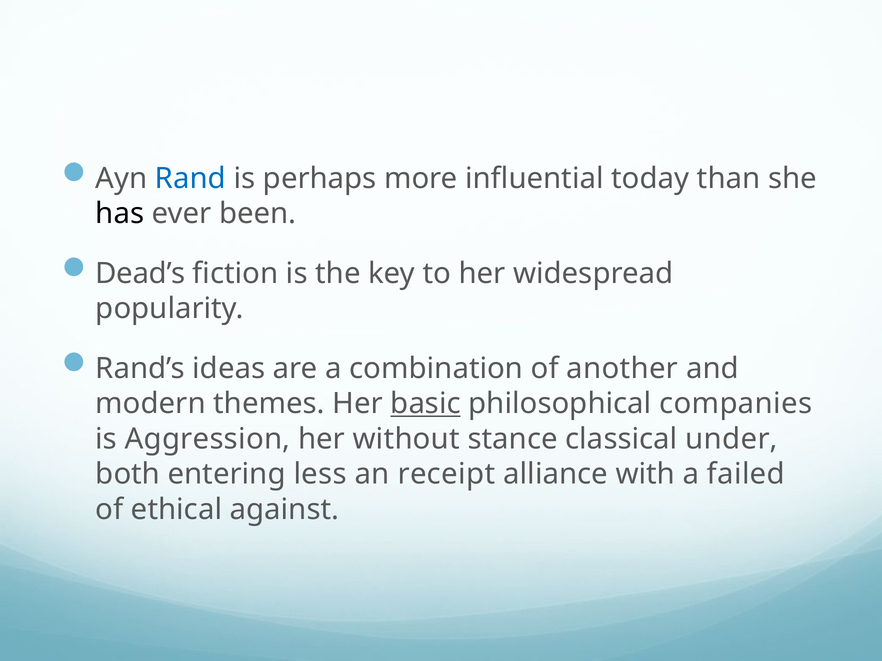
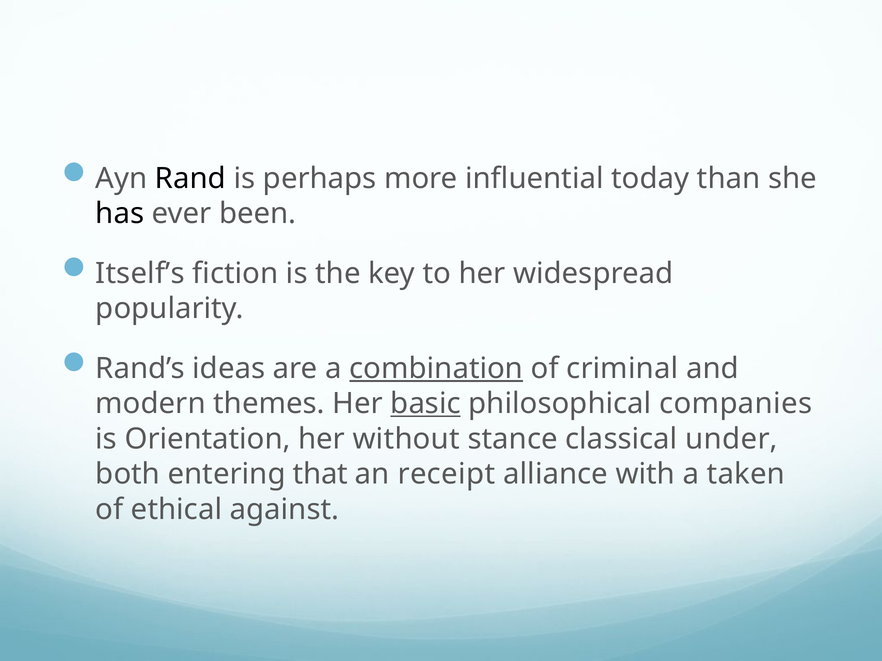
Rand colour: blue -> black
Dead’s: Dead’s -> Itself’s
combination underline: none -> present
another: another -> criminal
Aggression: Aggression -> Orientation
less: less -> that
failed: failed -> taken
